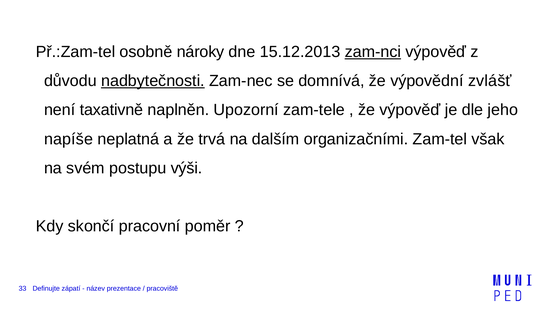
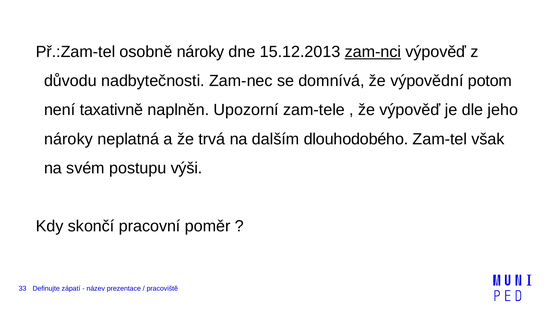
nadbytečnosti underline: present -> none
zvlášť: zvlášť -> potom
napíše at (68, 139): napíše -> nároky
organizačními: organizačními -> dlouhodobého
